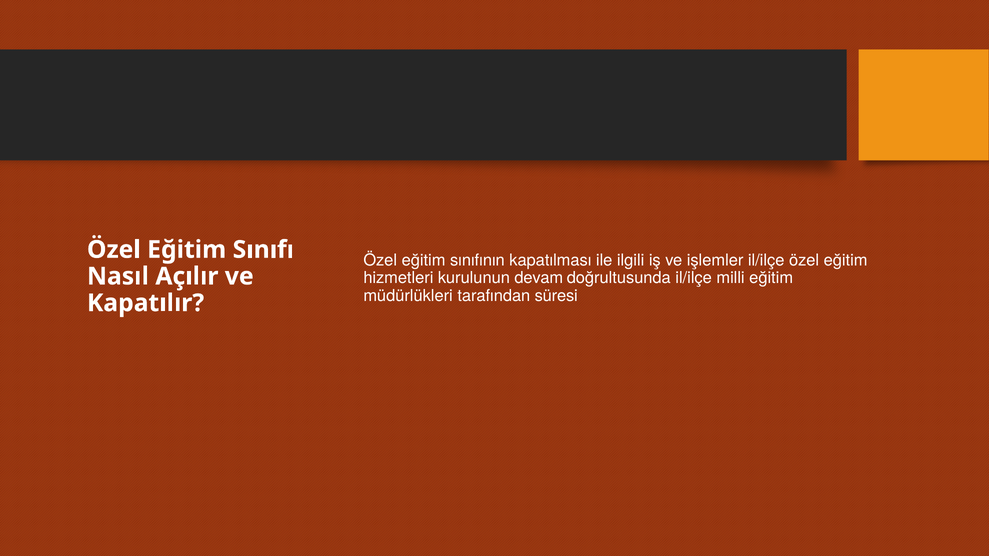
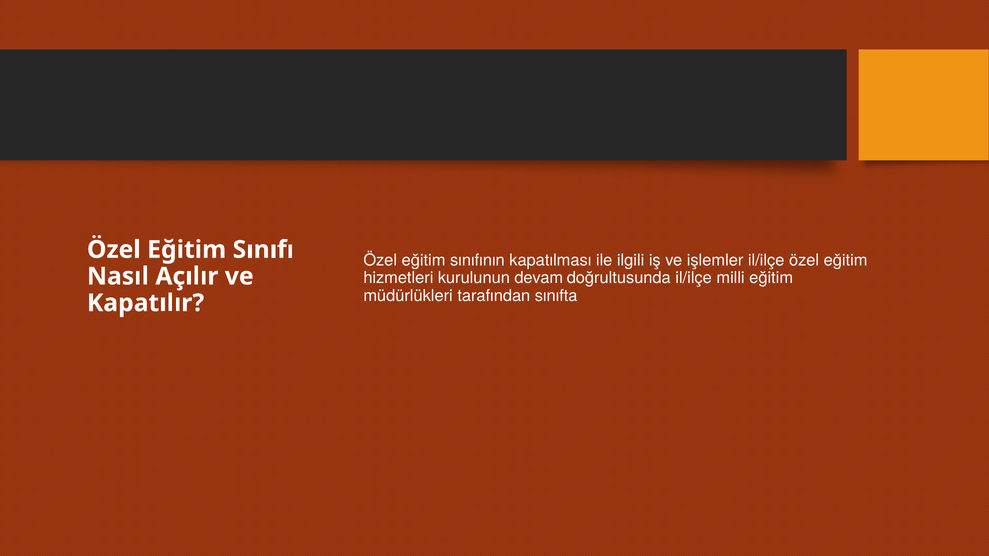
süresi: süresi -> sınıfta
